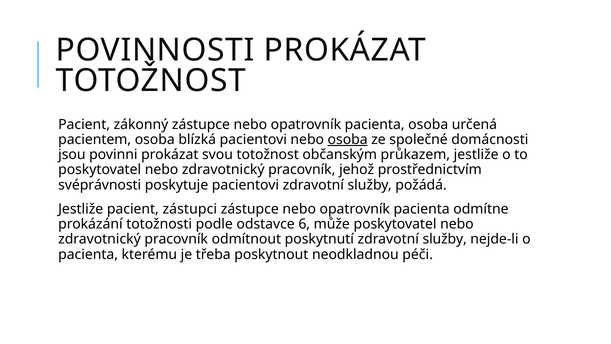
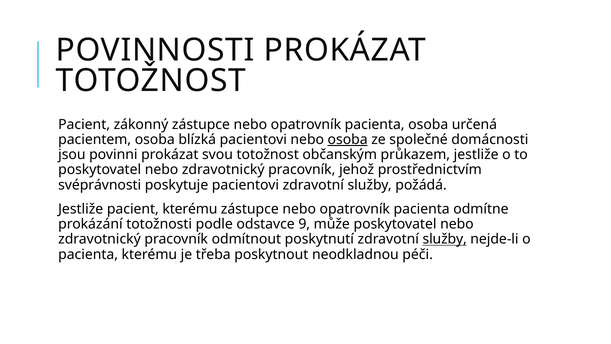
pacient zástupci: zástupci -> kterému
6: 6 -> 9
služby at (445, 239) underline: none -> present
